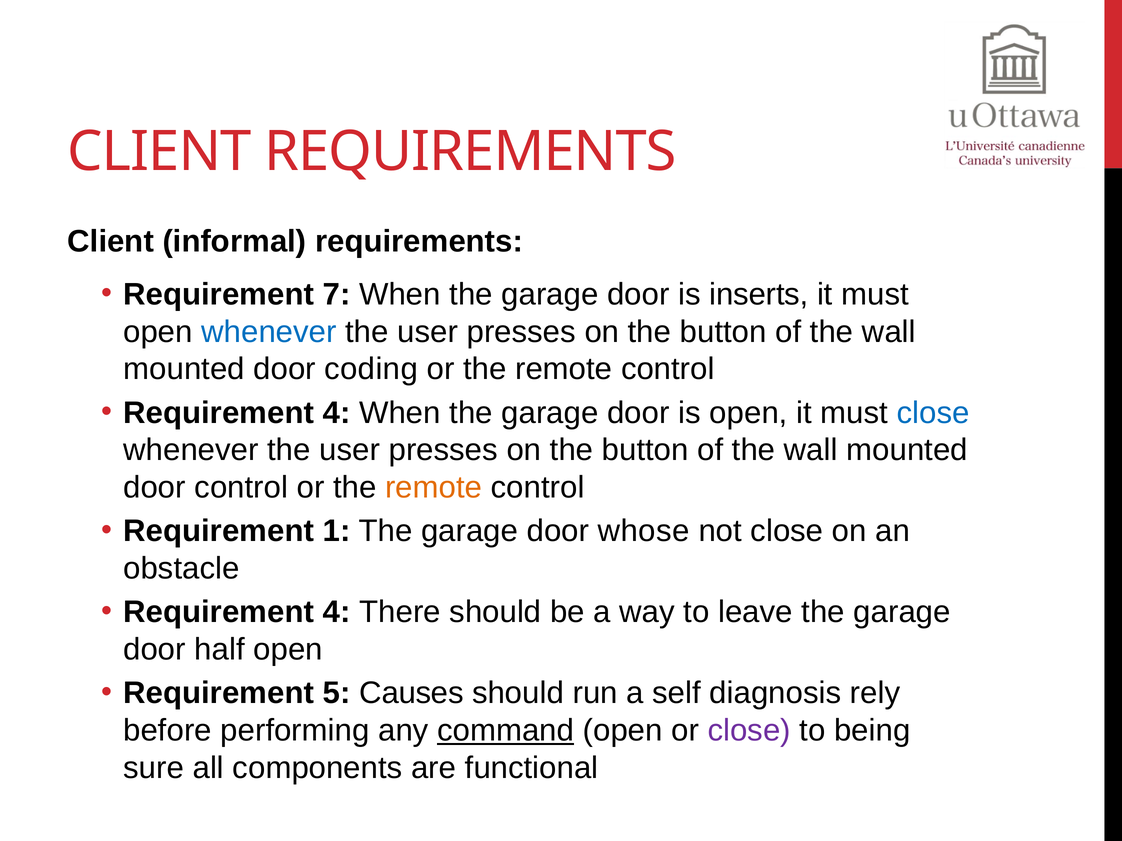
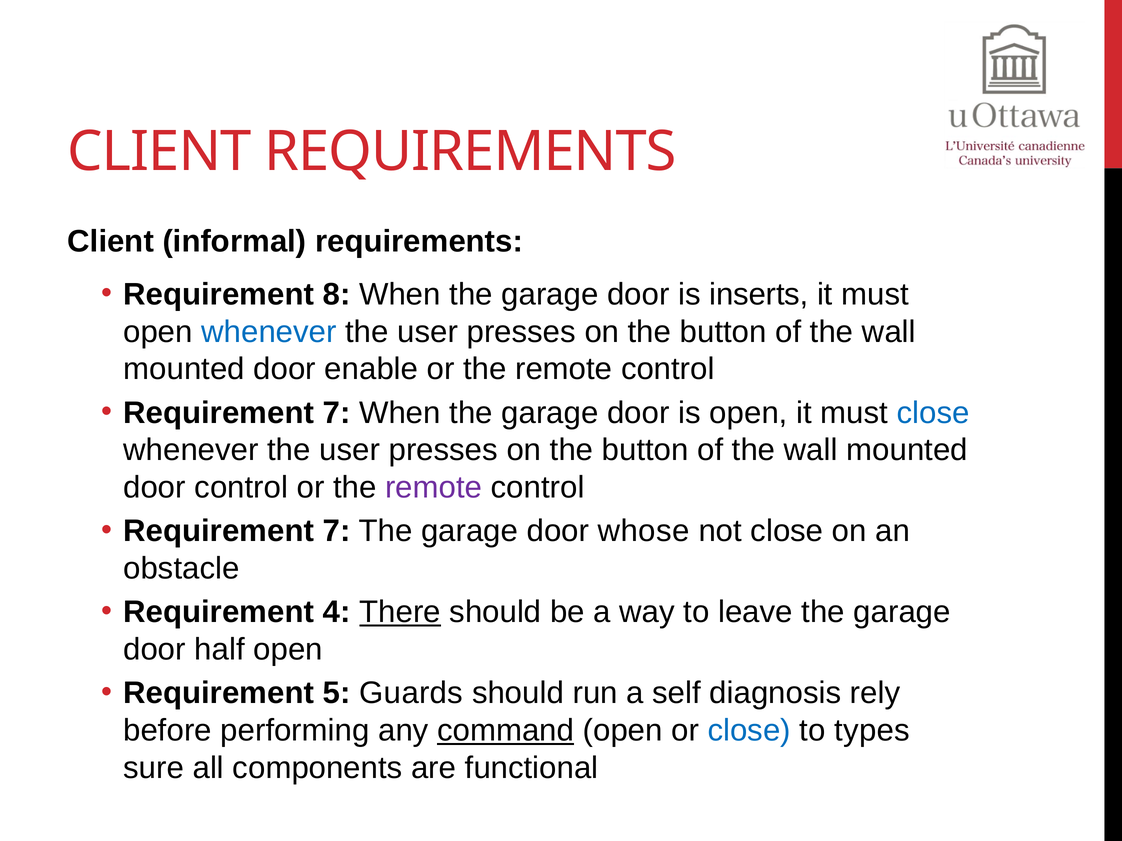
7: 7 -> 8
coding: coding -> enable
4 at (337, 413): 4 -> 7
remote at (434, 488) colour: orange -> purple
1 at (337, 531): 1 -> 7
There underline: none -> present
Causes: Causes -> Guards
close at (749, 731) colour: purple -> blue
being: being -> types
